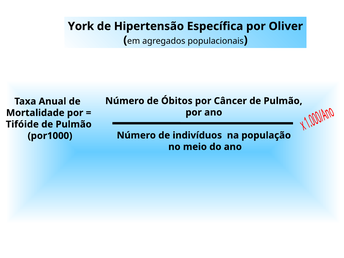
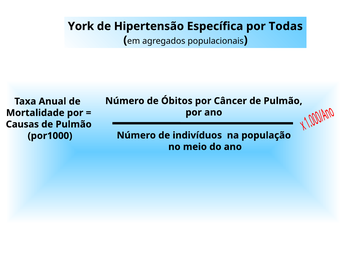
Oliver: Oliver -> Todas
Tifóide: Tifóide -> Causas
